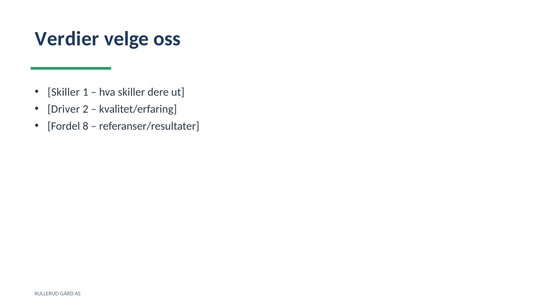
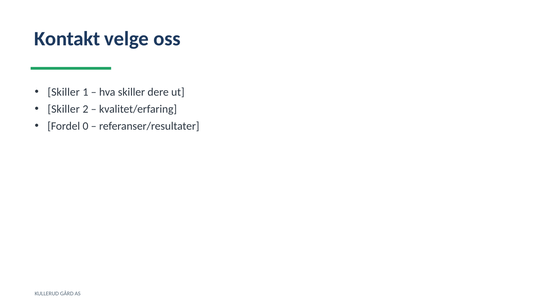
Verdier: Verdier -> Kontakt
Driver at (64, 109): Driver -> Skiller
8: 8 -> 0
